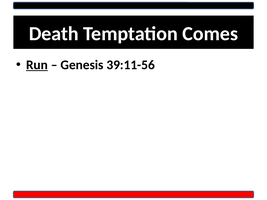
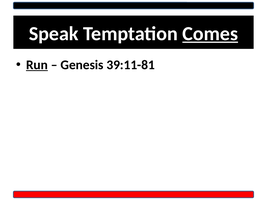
Death: Death -> Speak
Comes underline: none -> present
39:11-56: 39:11-56 -> 39:11-81
